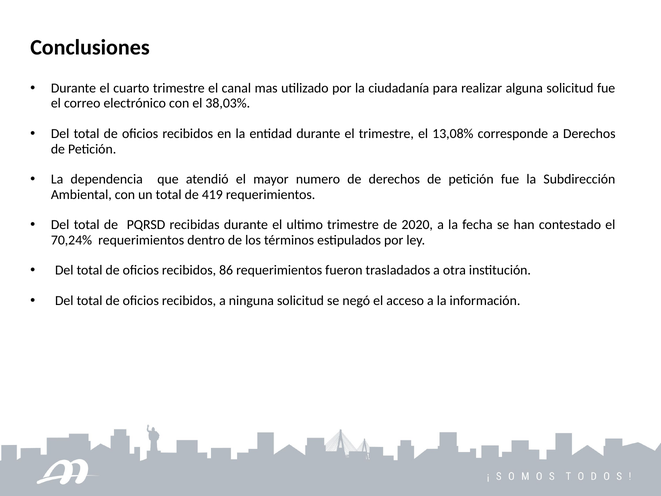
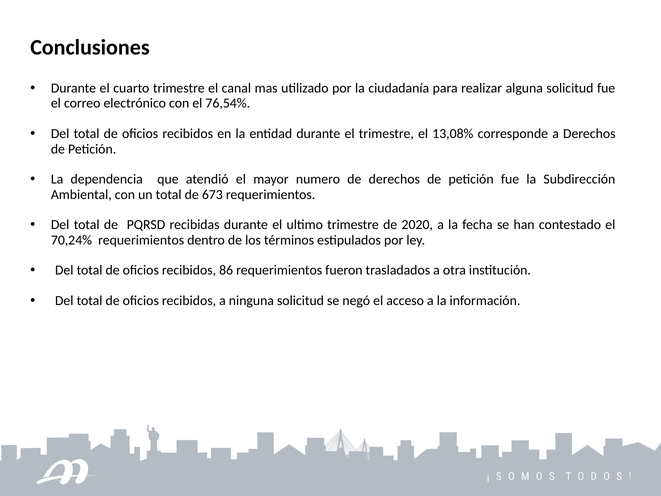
38,03%: 38,03% -> 76,54%
419: 419 -> 673
